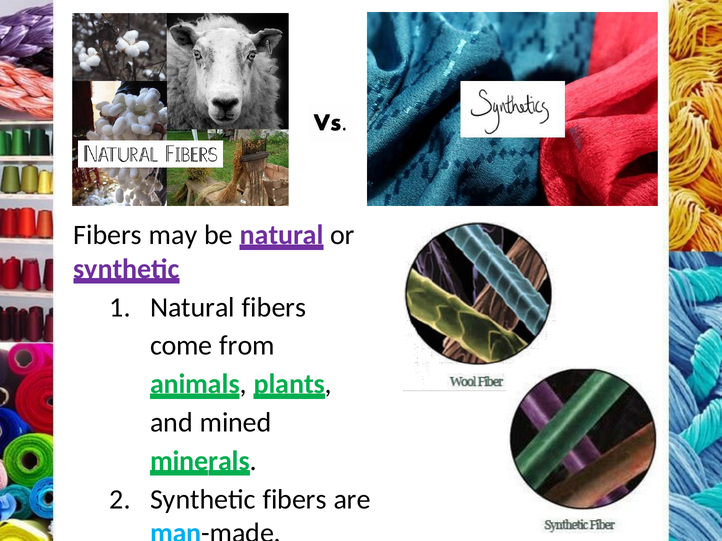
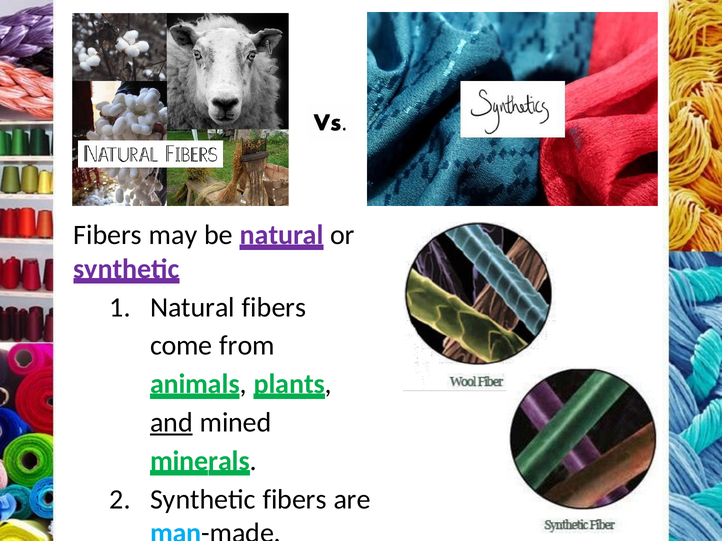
and underline: none -> present
